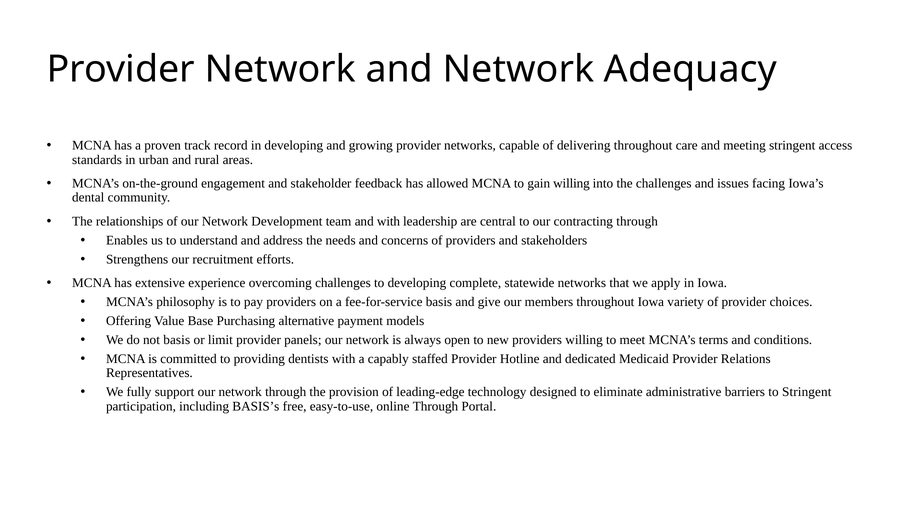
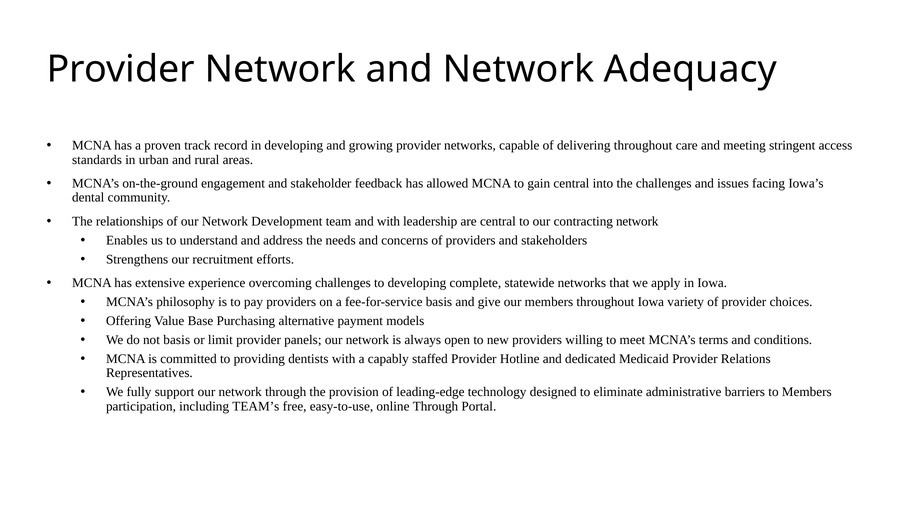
gain willing: willing -> central
contracting through: through -> network
to Stringent: Stringent -> Members
BASIS’s: BASIS’s -> TEAM’s
